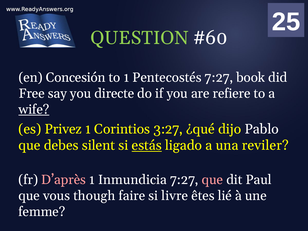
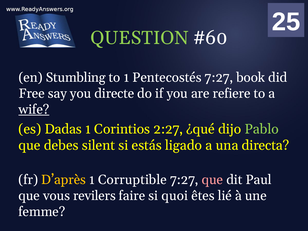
Concesión: Concesión -> Stumbling
Privez: Privez -> Dadas
3:27: 3:27 -> 2:27
Pablo colour: white -> light green
estás underline: present -> none
reviler: reviler -> directa
D’après colour: pink -> yellow
Inmundicia: Inmundicia -> Corruptible
though: though -> revilers
livre: livre -> quoi
